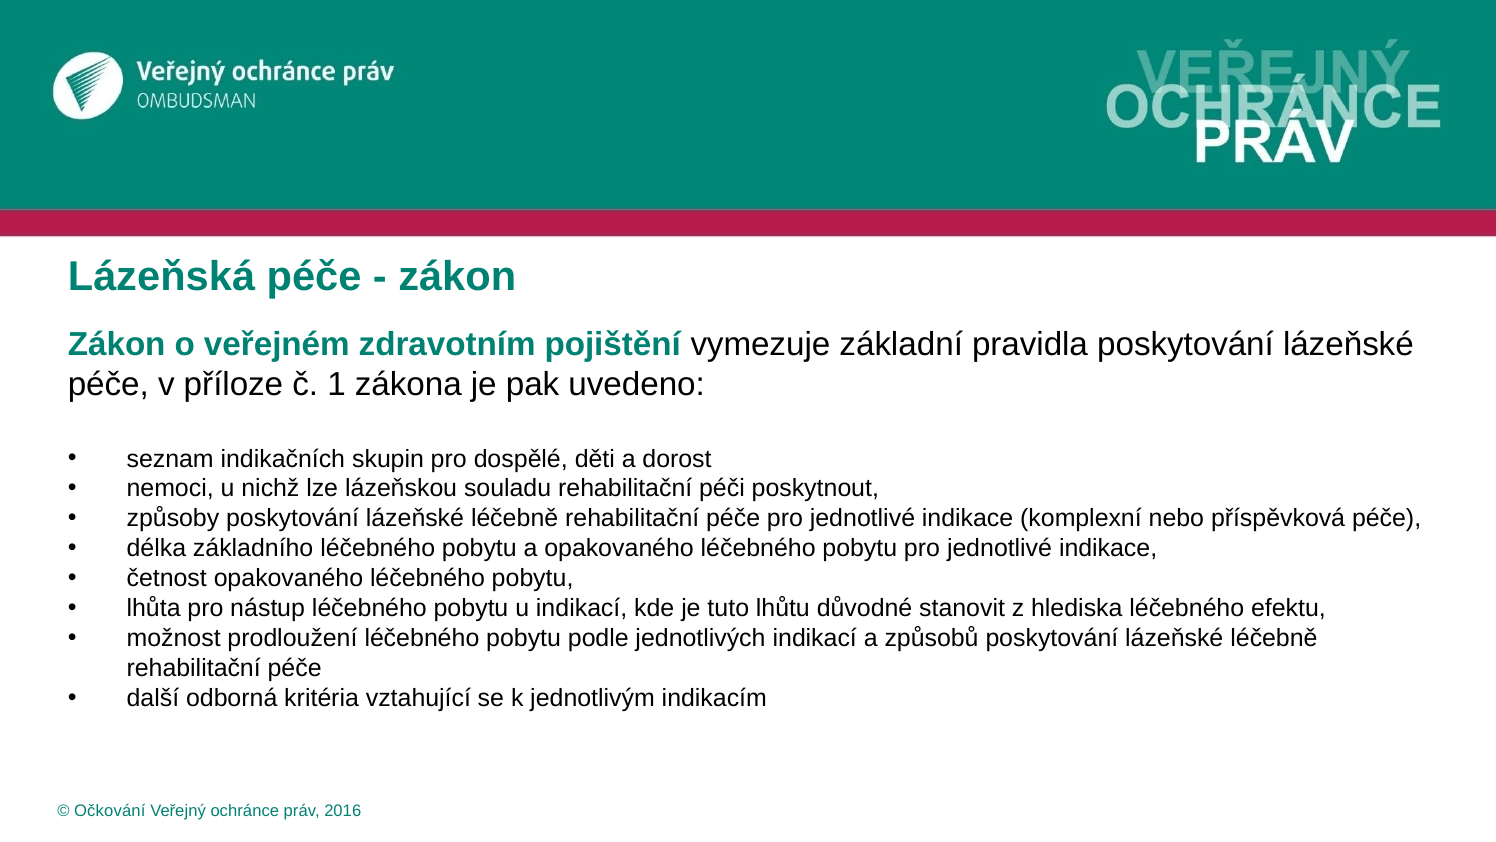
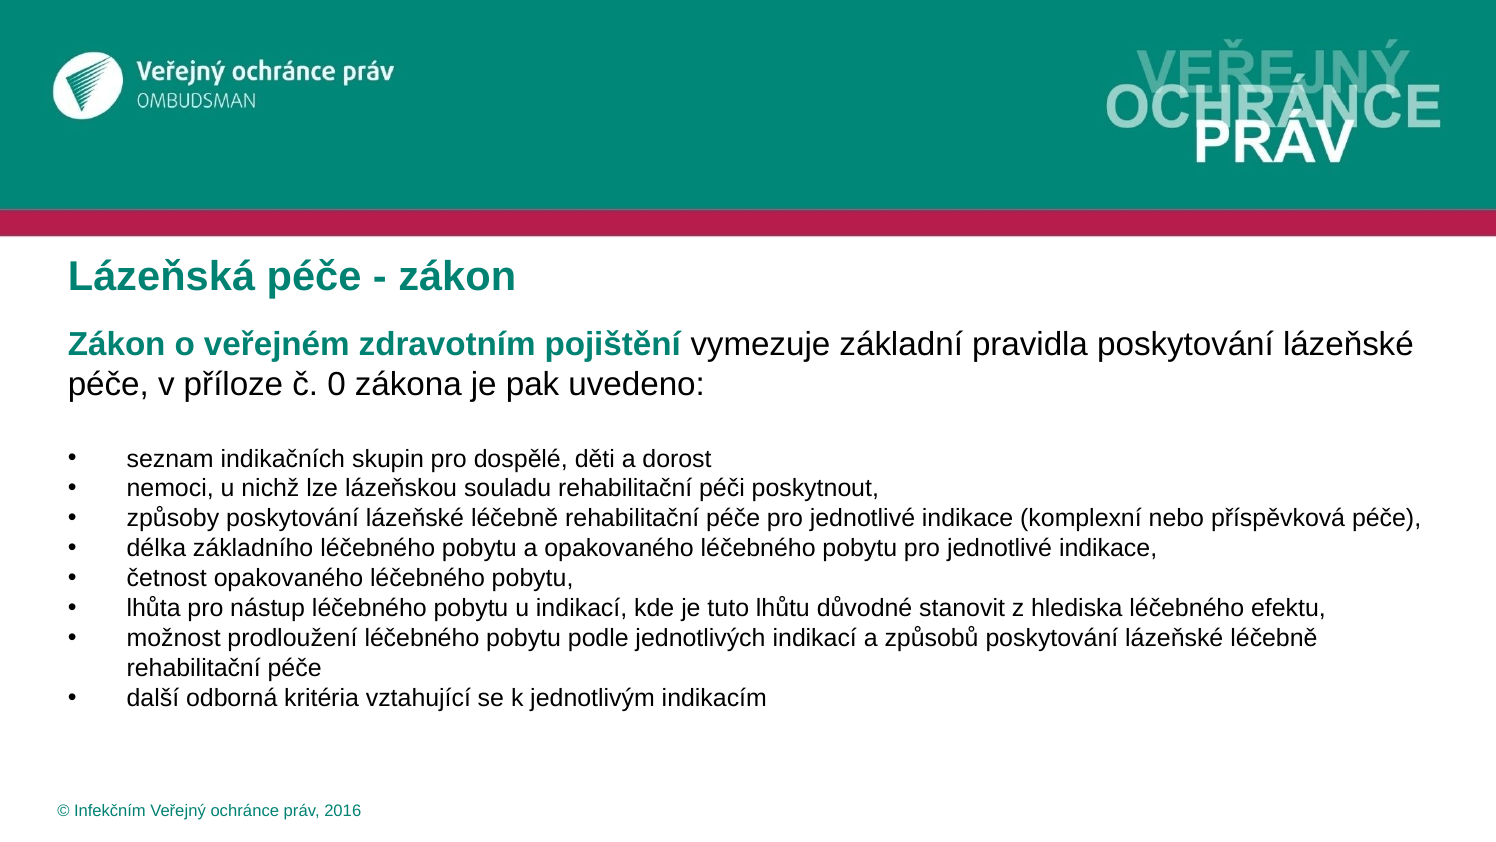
1: 1 -> 0
Očkování: Očkování -> Infekčním
